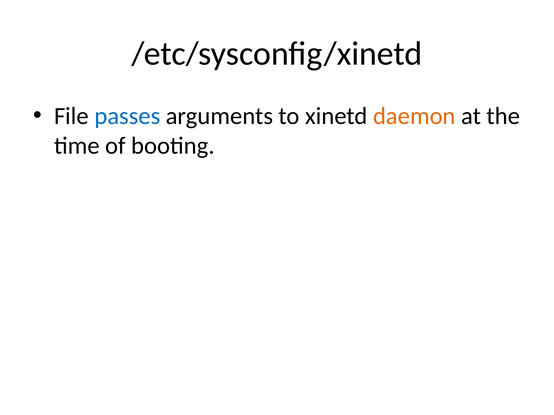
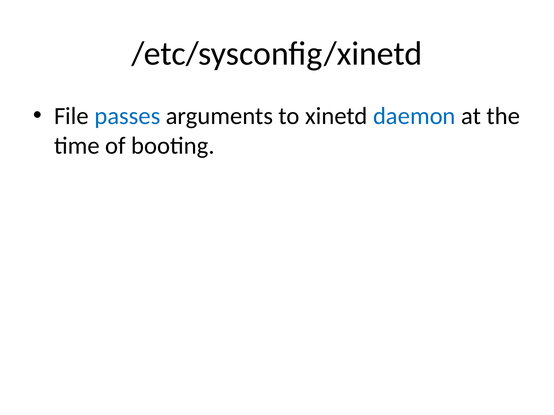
daemon colour: orange -> blue
